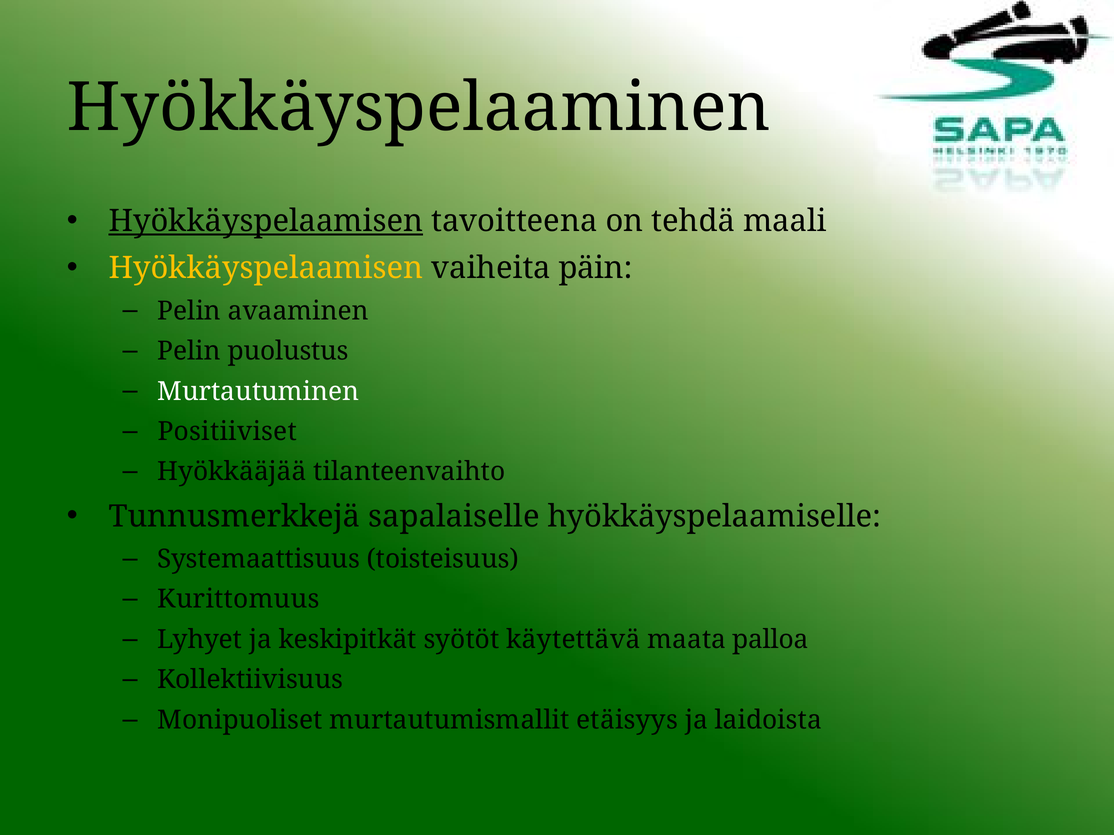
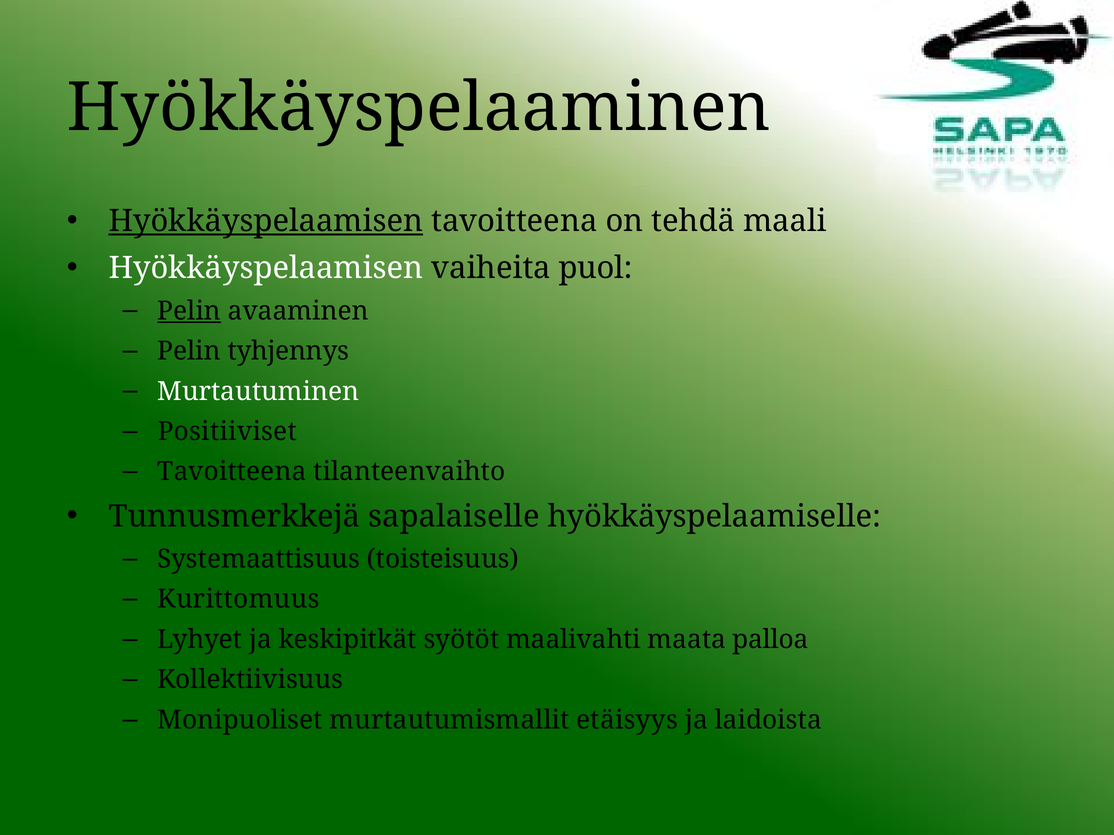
Hyökkäyspelaamisen at (266, 268) colour: yellow -> white
päin: päin -> puol
Pelin at (189, 311) underline: none -> present
puolustus: puolustus -> tyhjennys
Hyökkääjää at (232, 472): Hyökkääjää -> Tavoitteena
käytettävä: käytettävä -> maalivahti
